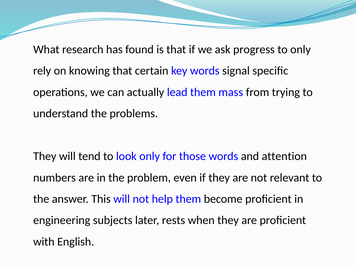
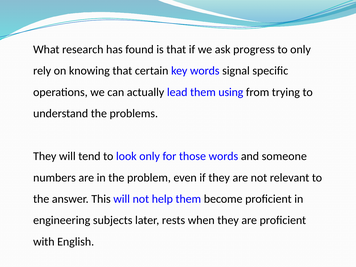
mass: mass -> using
attention: attention -> someone
